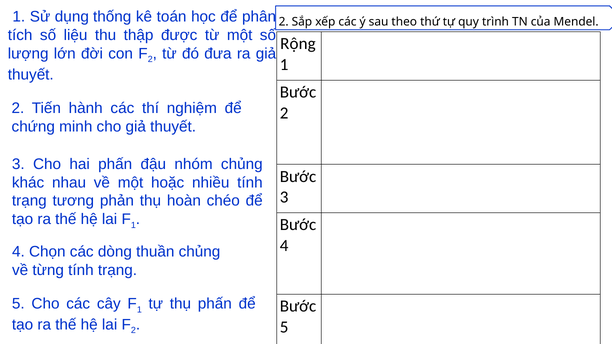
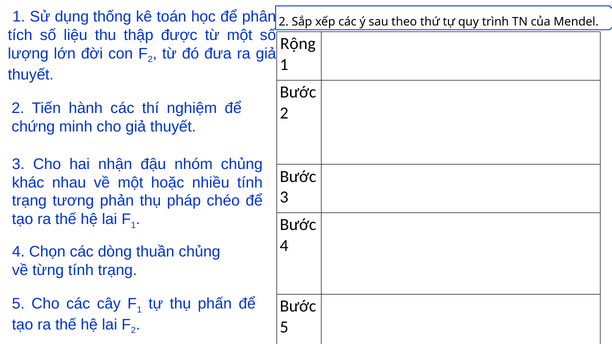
hai phấn: phấn -> nhận
hoàn: hoàn -> pháp
